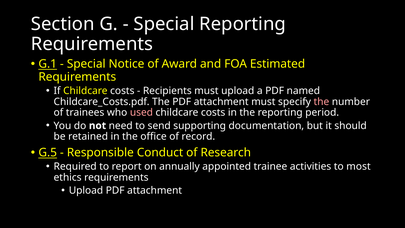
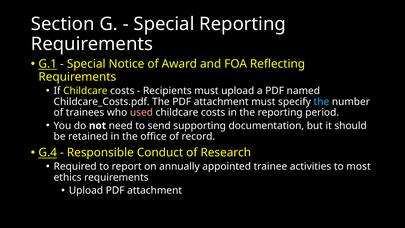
Estimated: Estimated -> Reflecting
the at (321, 102) colour: pink -> light blue
G.5: G.5 -> G.4
